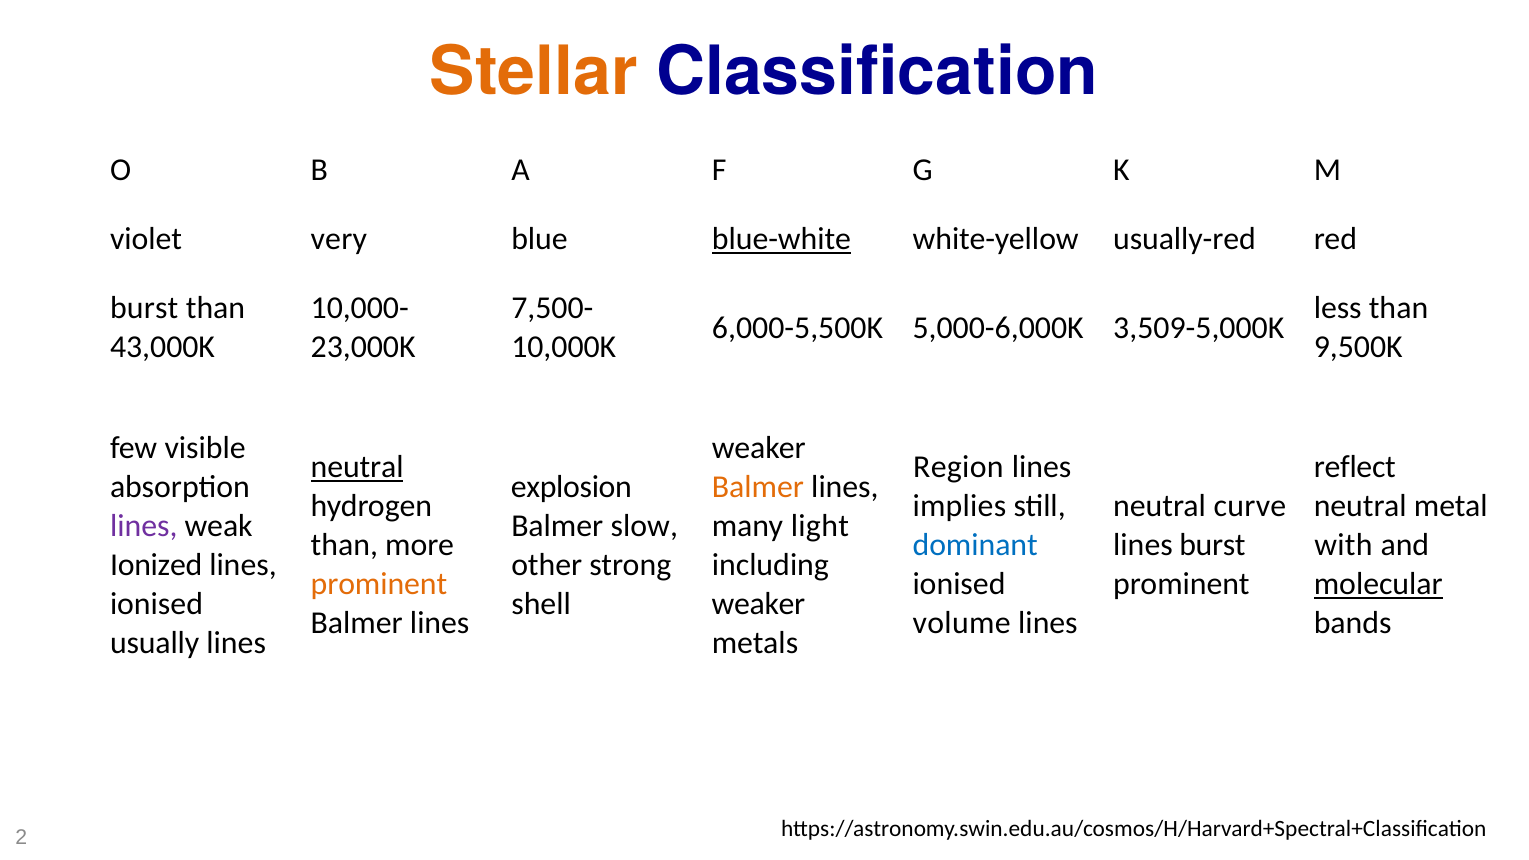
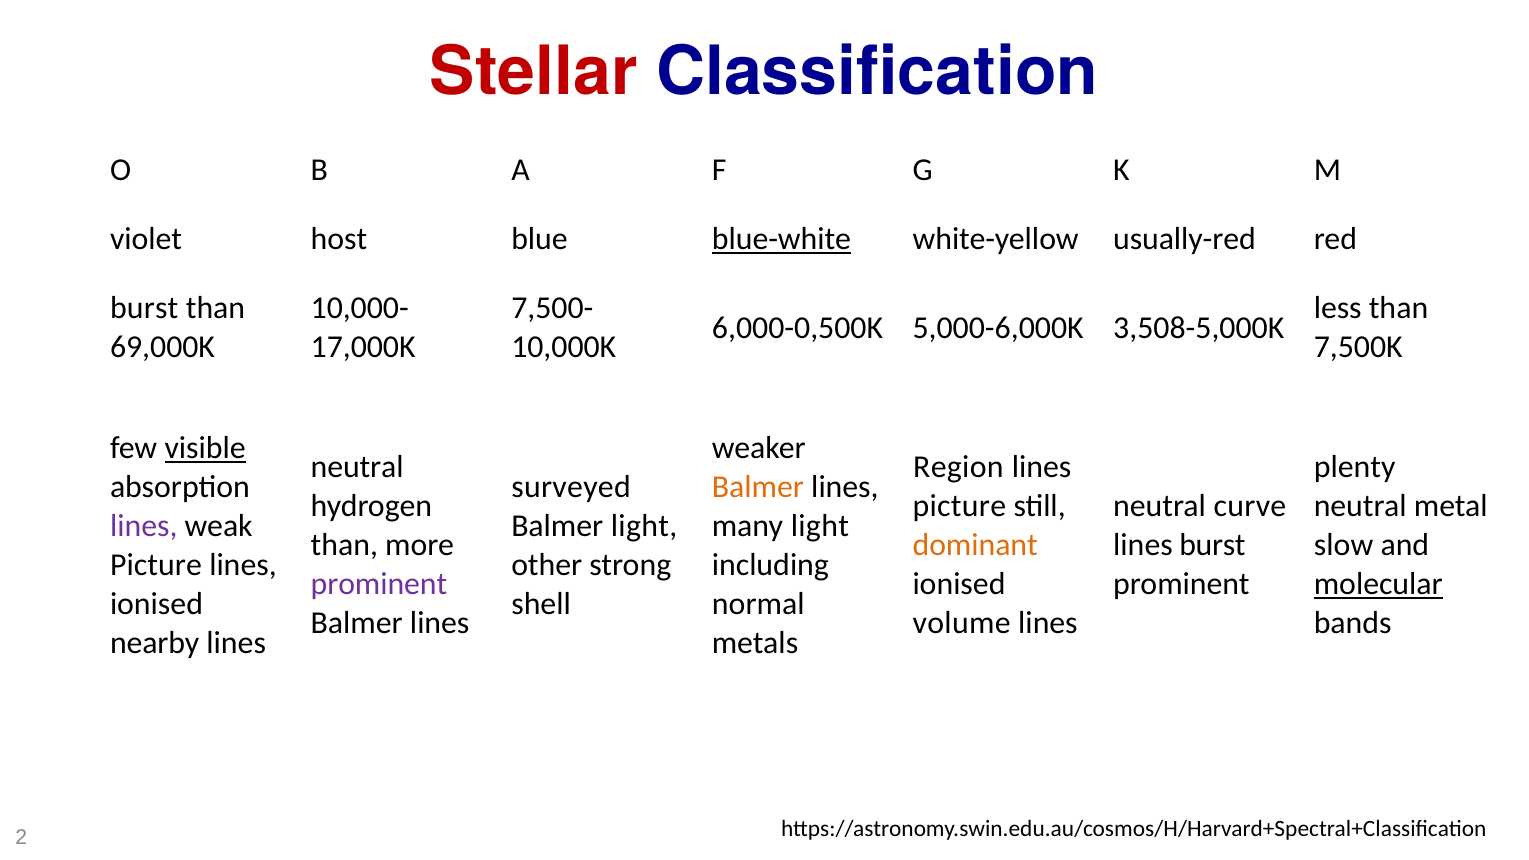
Stellar colour: orange -> red
very: very -> host
6,000-5,500K: 6,000-5,500K -> 6,000-0,500K
3,509-5,000K: 3,509-5,000K -> 3,508-5,000K
43,000K: 43,000K -> 69,000K
23,000K: 23,000K -> 17,000K
9,500K: 9,500K -> 7,500K
visible underline: none -> present
neutral at (357, 468) underline: present -> none
reflect: reflect -> plenty
explosion: explosion -> surveyed
implies at (959, 507): implies -> picture
Balmer slow: slow -> light
dominant colour: blue -> orange
with: with -> slow
Ionized at (156, 565): Ionized -> Picture
prominent at (379, 585) colour: orange -> purple
weaker at (758, 604): weaker -> normal
usually: usually -> nearby
